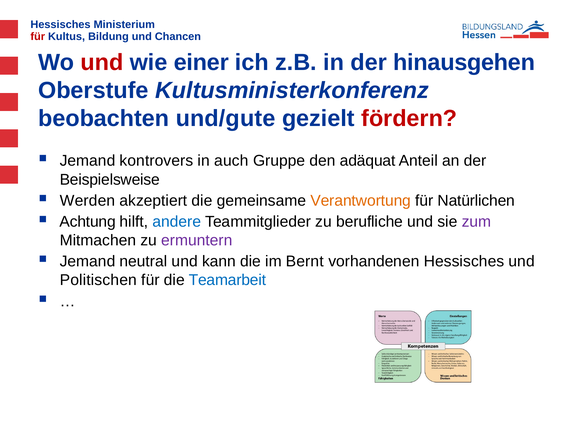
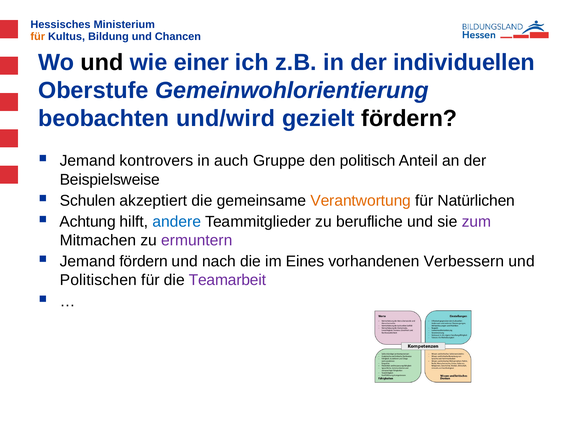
für at (38, 36) colour: red -> orange
und at (102, 62) colour: red -> black
hinausgehen: hinausgehen -> individuellen
Kultusministerkonferenz: Kultusministerkonferenz -> Gemeinwohlorientierung
und/gute: und/gute -> und/wird
fördern at (409, 118) colour: red -> black
adäquat: adäquat -> politisch
Werden: Werden -> Schulen
Jemand neutral: neutral -> fördern
kann: kann -> nach
Bernt: Bernt -> Eines
vorhandenen Hessisches: Hessisches -> Verbessern
Teamarbeit colour: blue -> purple
